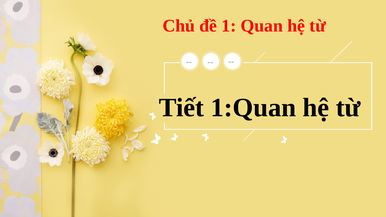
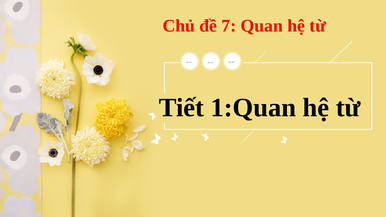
1: 1 -> 7
